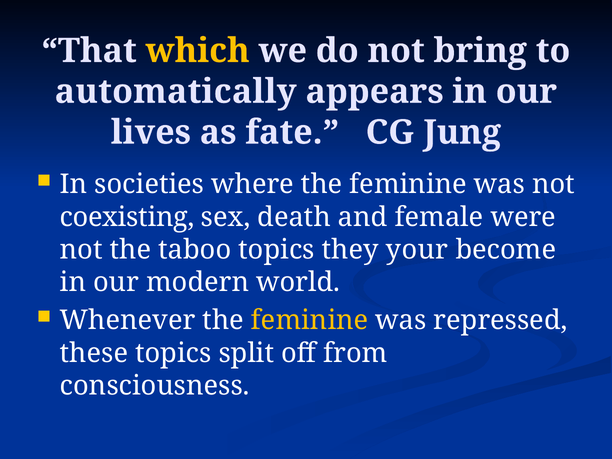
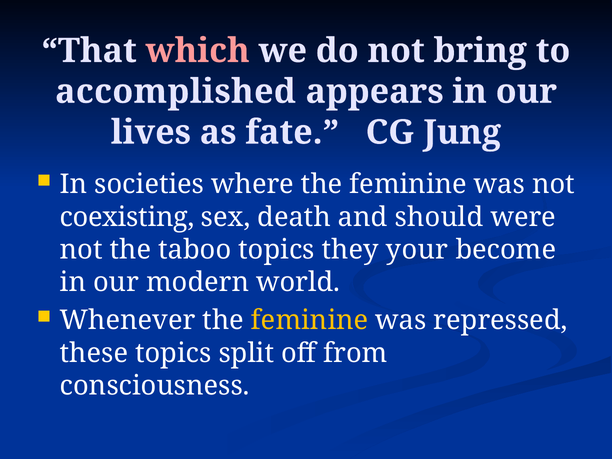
which colour: yellow -> pink
automatically: automatically -> accomplished
female: female -> should
